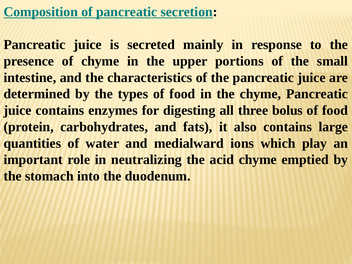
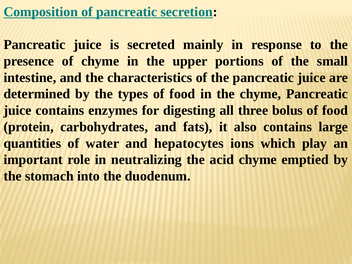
medialward: medialward -> hepatocytes
